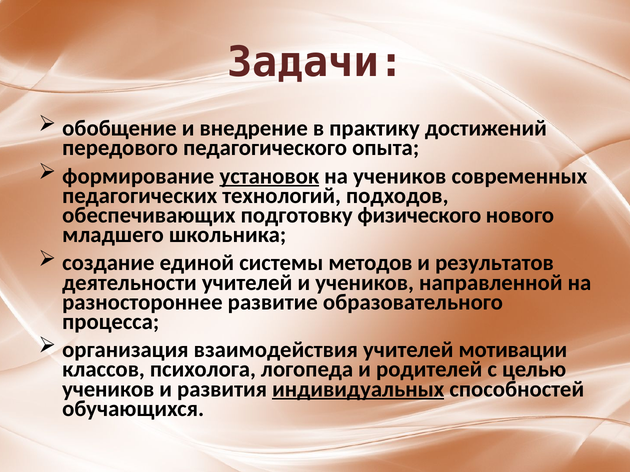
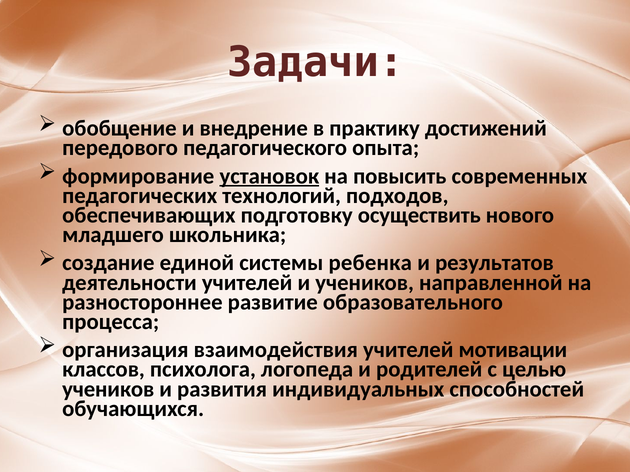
на учеников: учеников -> повысить
физического: физического -> осуществить
методов: методов -> ребенка
индивидуальных underline: present -> none
